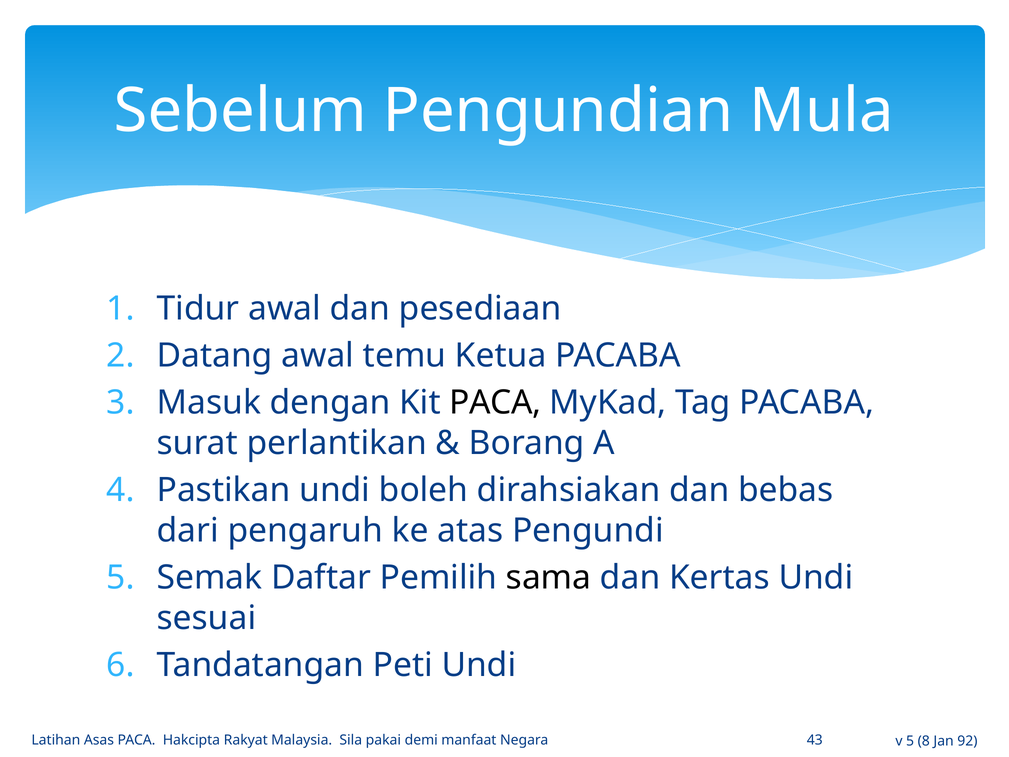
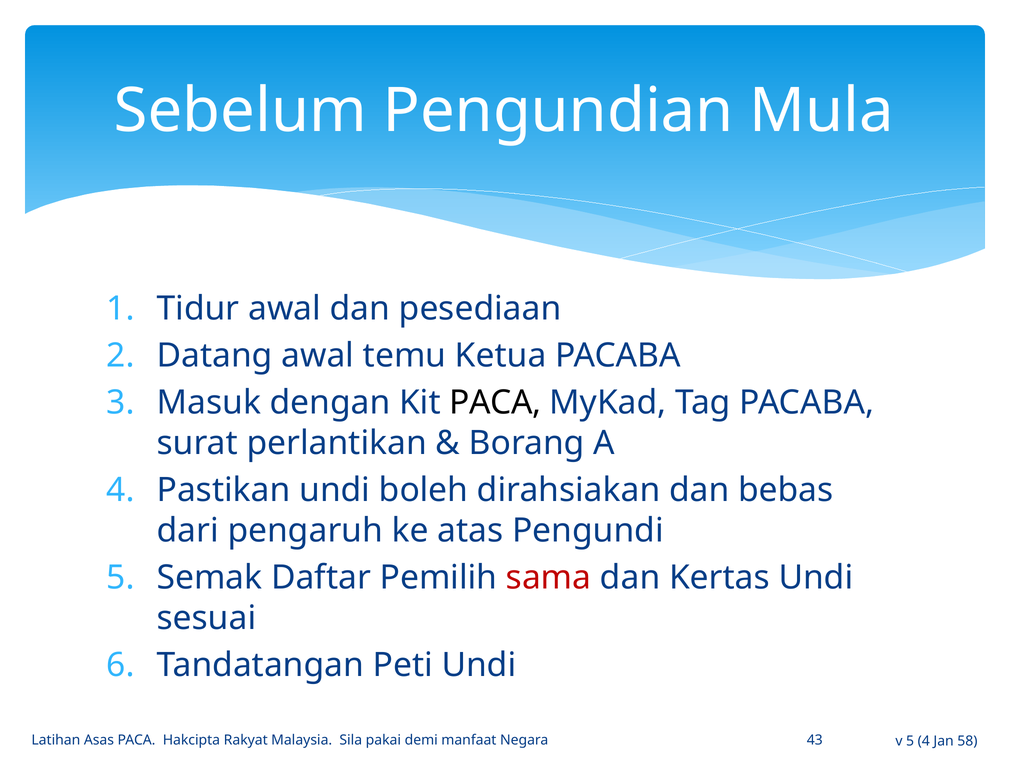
sama colour: black -> red
5 8: 8 -> 4
92: 92 -> 58
